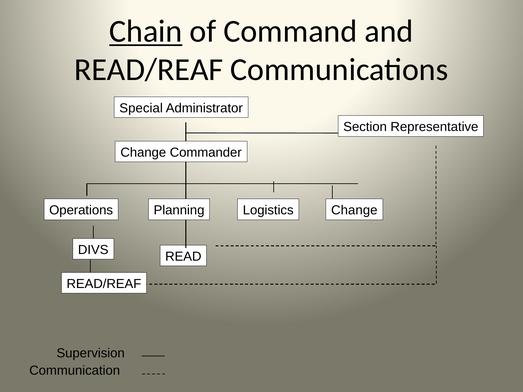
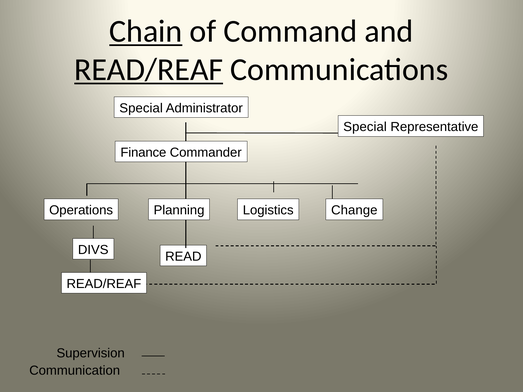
READ/REAF at (149, 70) underline: none -> present
Section at (365, 127): Section -> Special
Change at (143, 153): Change -> Finance
